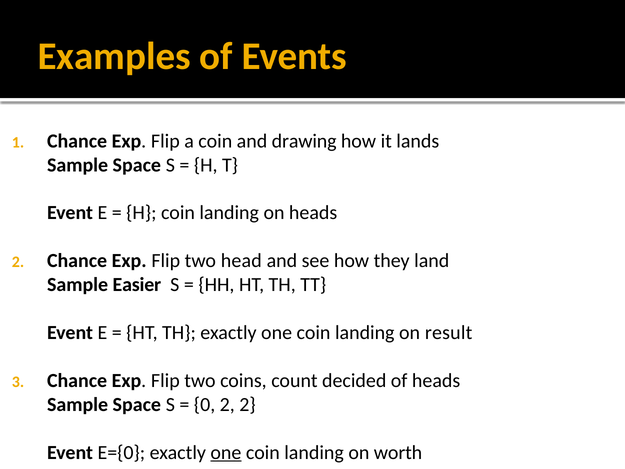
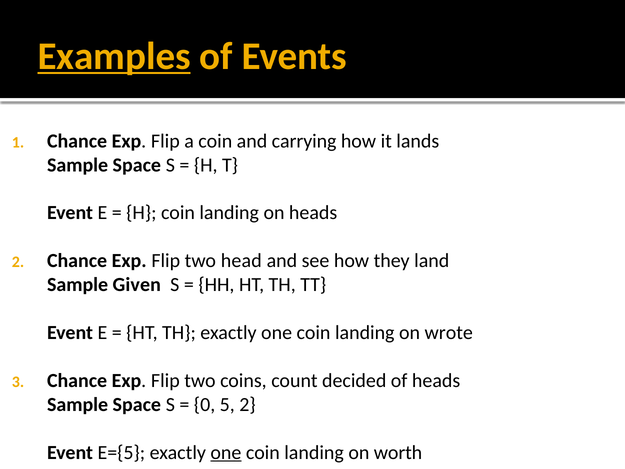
Examples underline: none -> present
drawing: drawing -> carrying
Easier: Easier -> Given
result: result -> wrote
0 2: 2 -> 5
E={0: E={0 -> E={5
